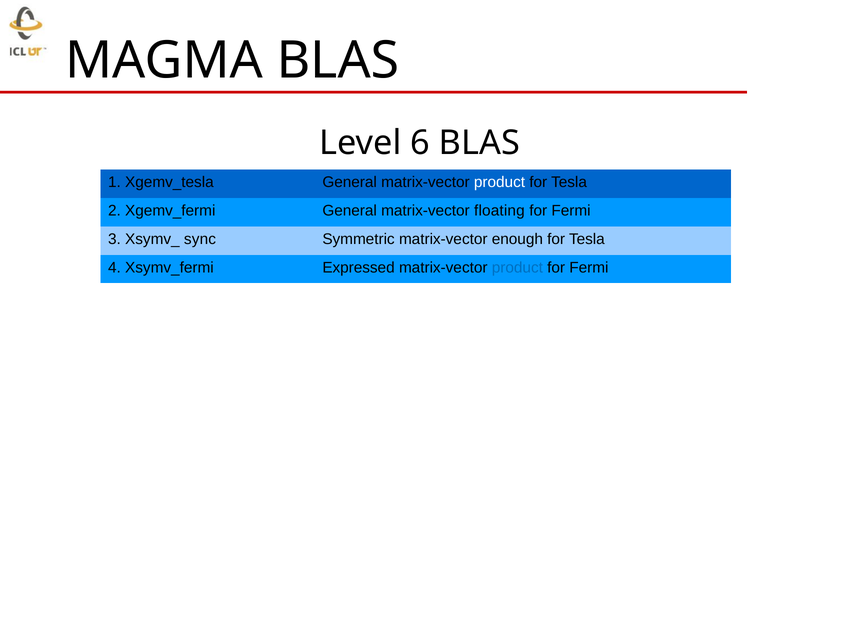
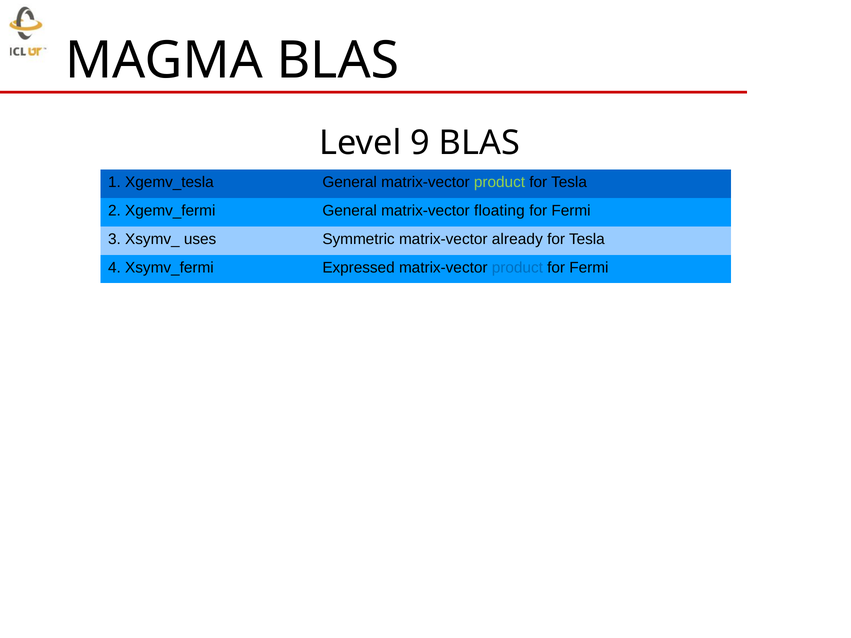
6: 6 -> 9
product at (500, 182) colour: white -> light green
sync: sync -> uses
enough: enough -> already
